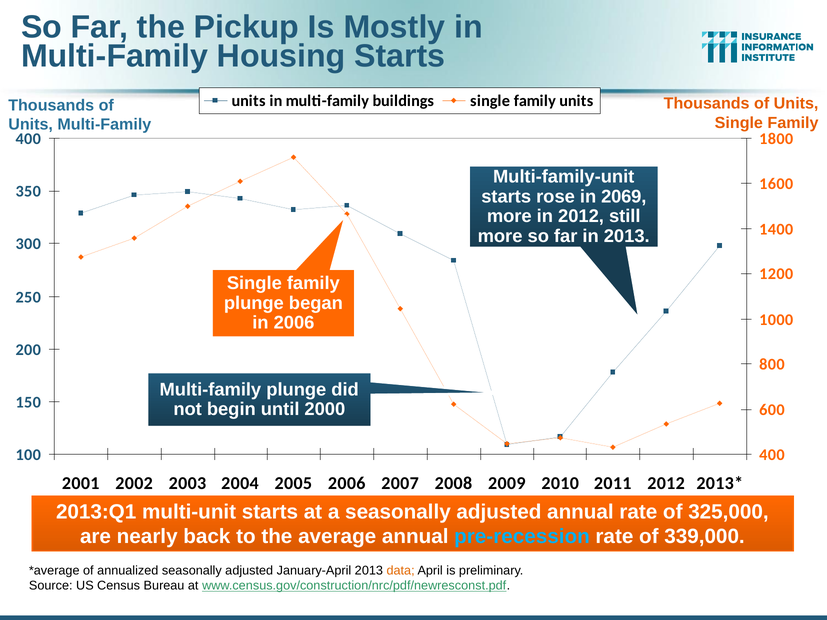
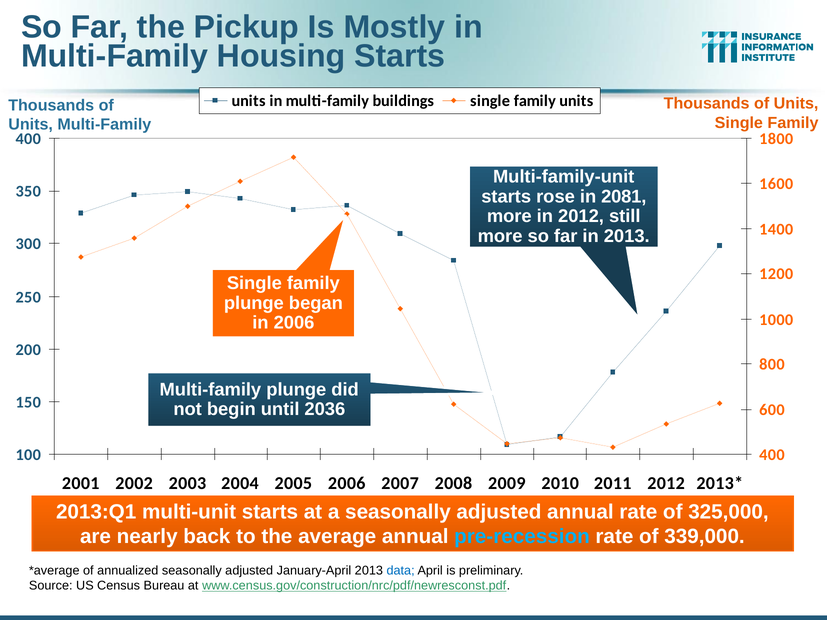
2069: 2069 -> 2081
2000: 2000 -> 2036
data colour: orange -> blue
